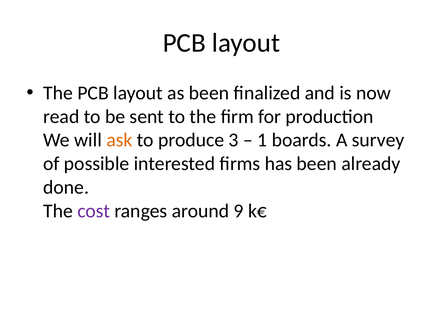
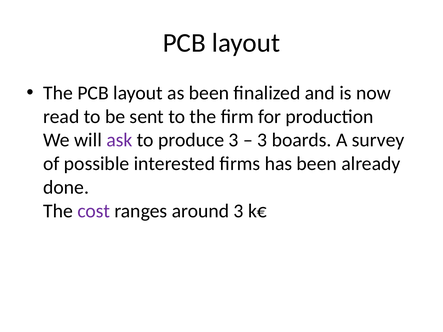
ask colour: orange -> purple
1 at (262, 140): 1 -> 3
around 9: 9 -> 3
